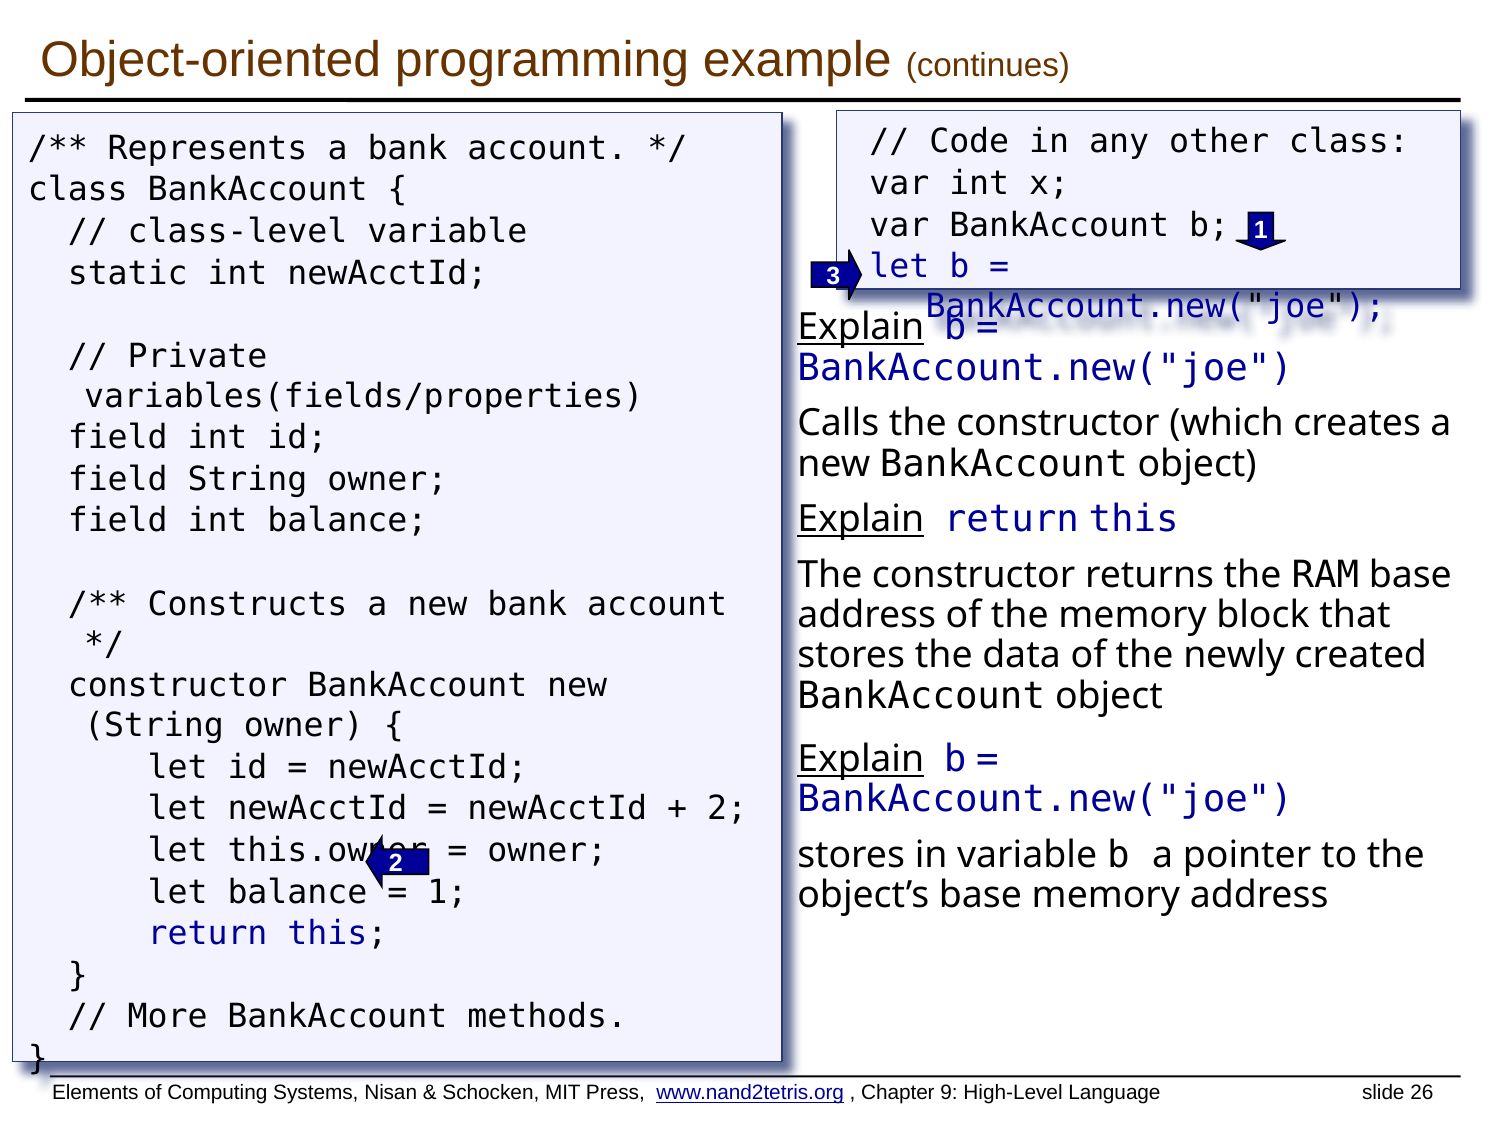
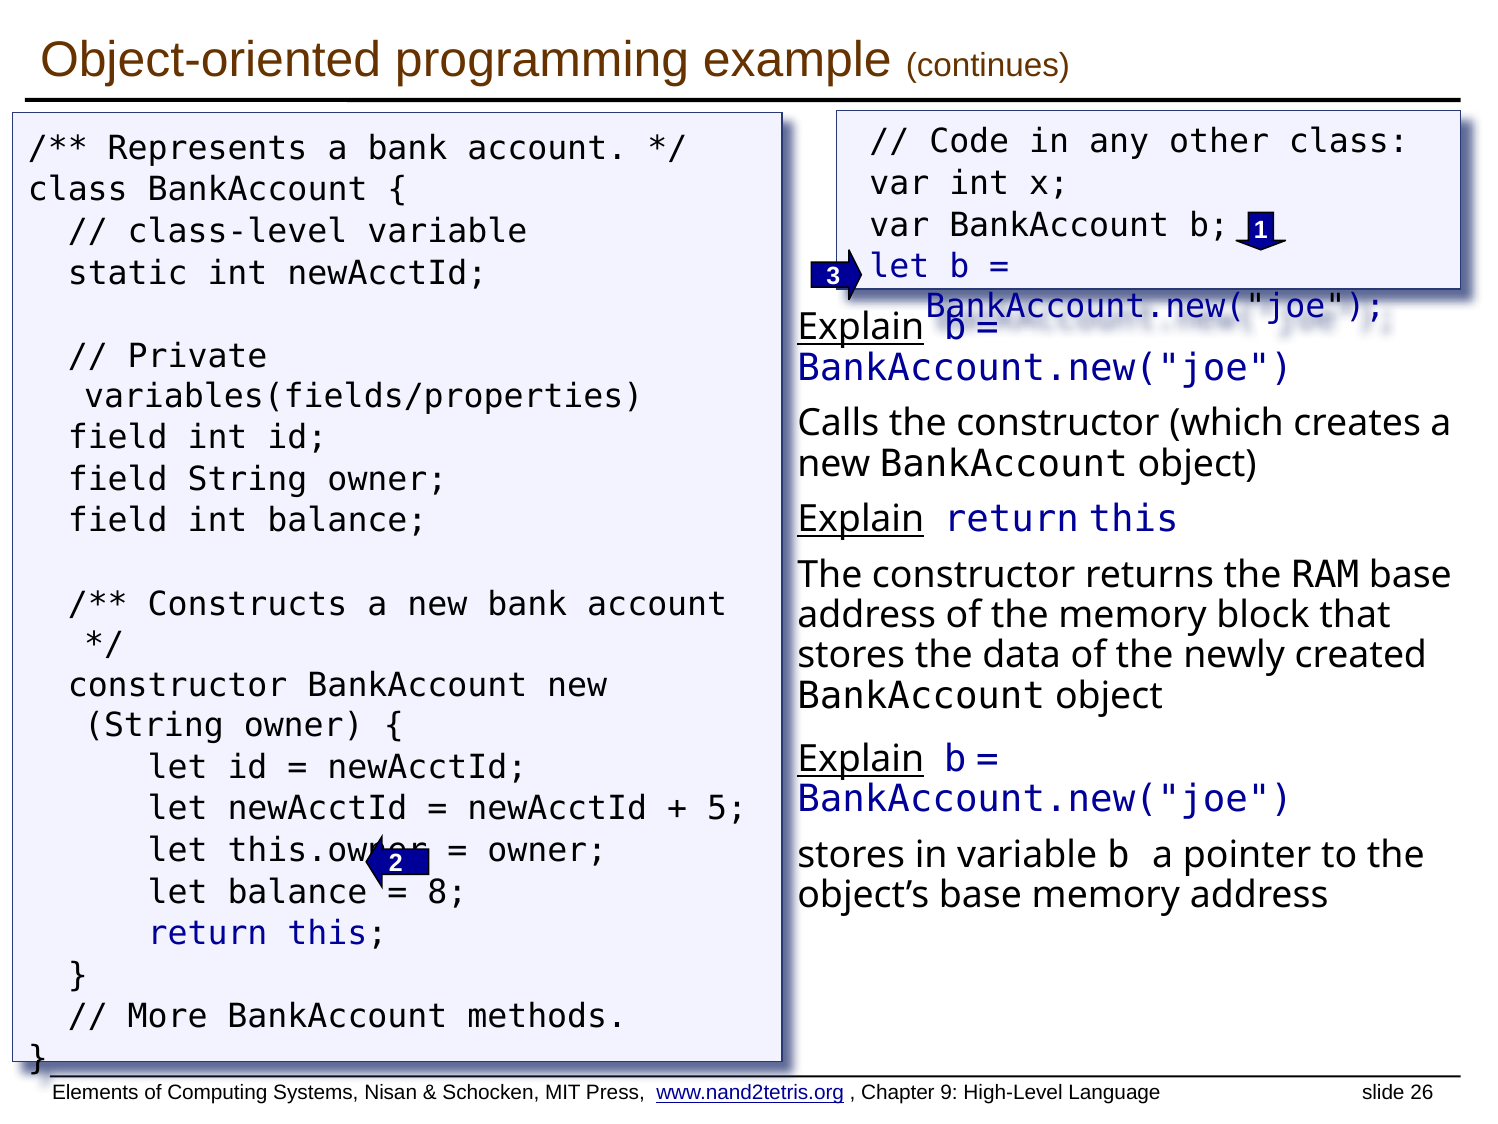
2 at (727, 809): 2 -> 5
1 at (447, 892): 1 -> 8
